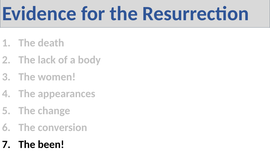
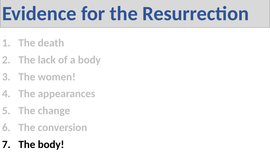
The been: been -> body
